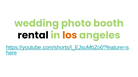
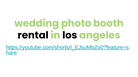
los colour: orange -> black
